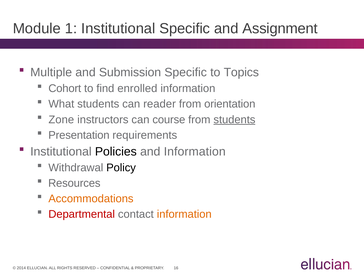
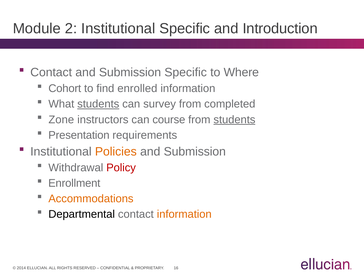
1: 1 -> 2
Assignment: Assignment -> Introduction
Multiple at (51, 72): Multiple -> Contact
Topics: Topics -> Where
students at (98, 104) underline: none -> present
reader: reader -> survey
orientation: orientation -> completed
Policies colour: black -> orange
Information at (195, 152): Information -> Submission
Policy colour: black -> red
Resources: Resources -> Enrollment
Departmental colour: red -> black
